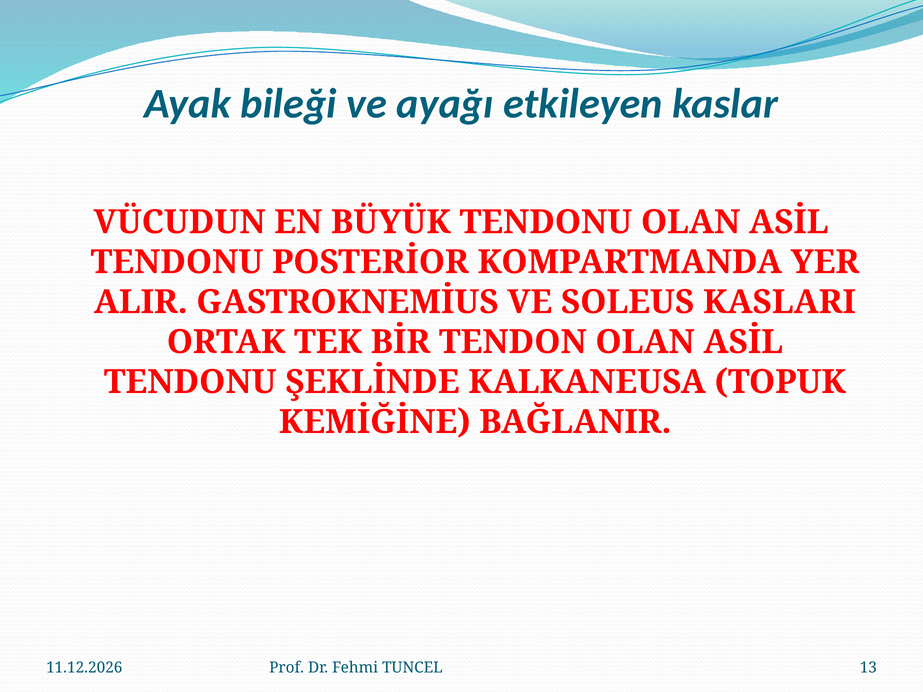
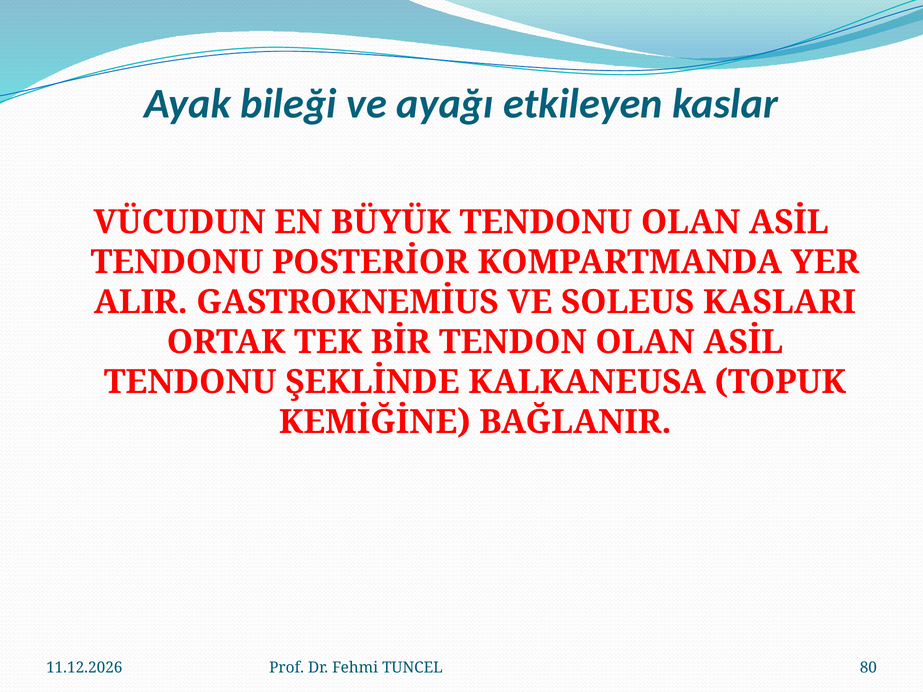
13: 13 -> 80
